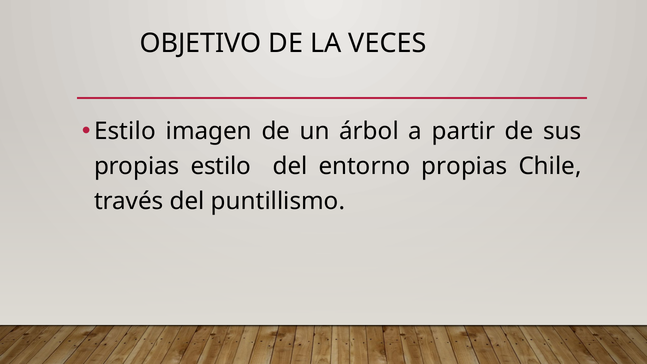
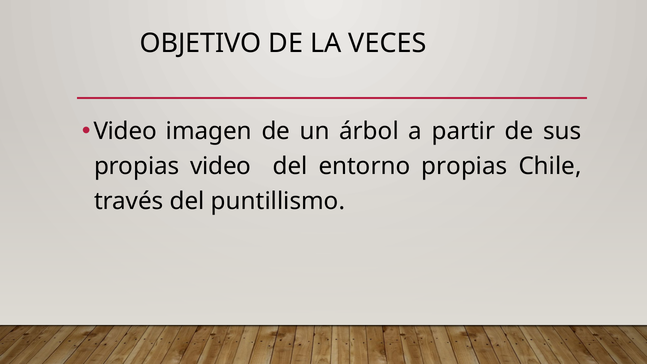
Estilo at (125, 131): Estilo -> Video
propias estilo: estilo -> video
